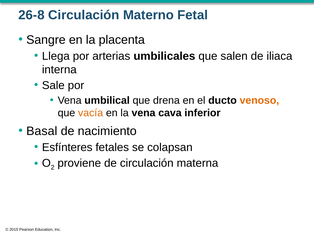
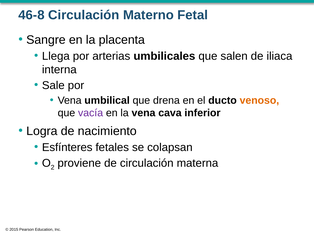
26-8: 26-8 -> 46-8
vacía colour: orange -> purple
Basal: Basal -> Logra
